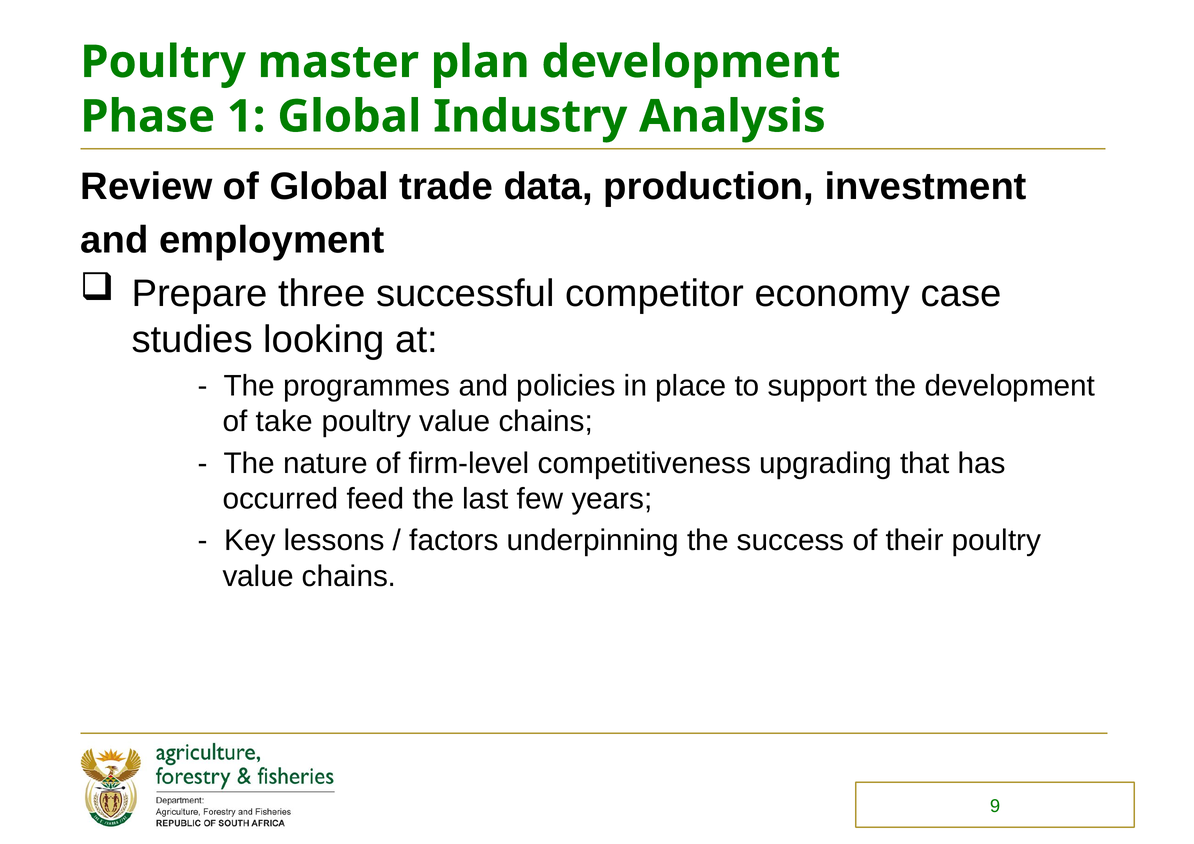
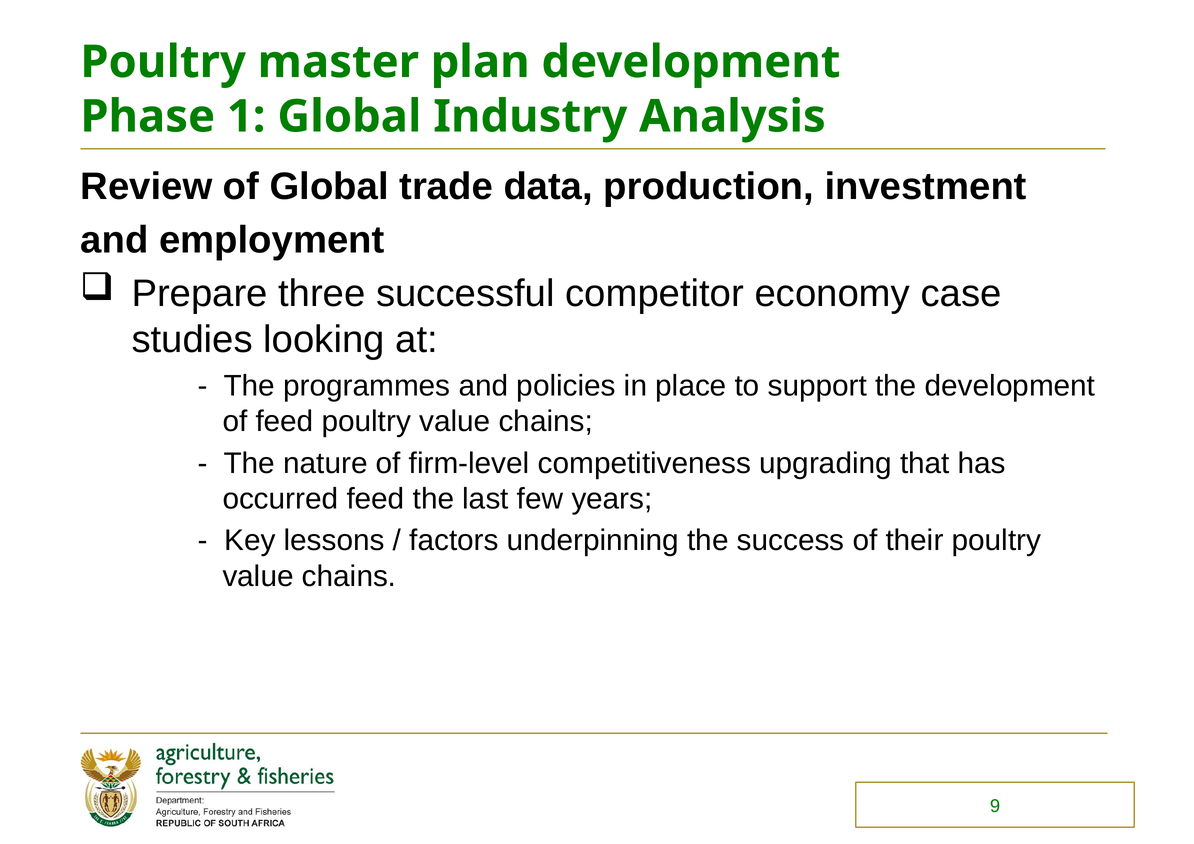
of take: take -> feed
